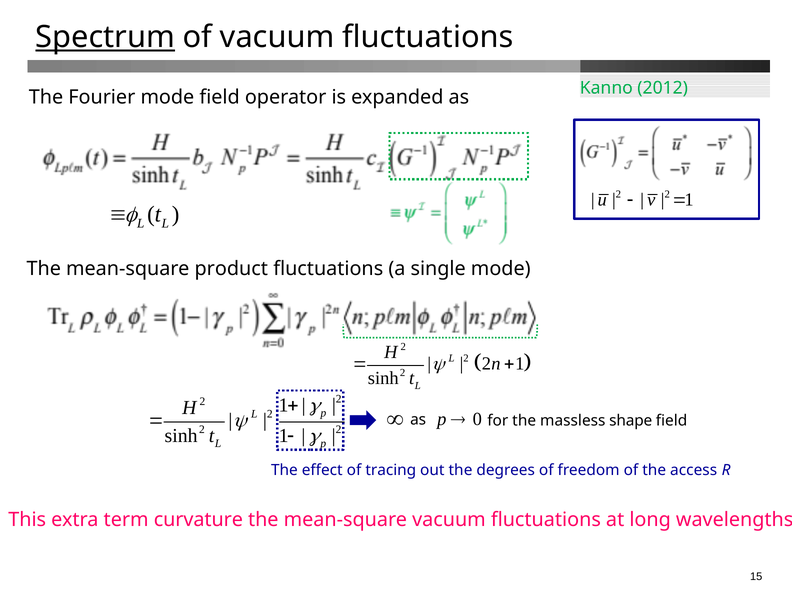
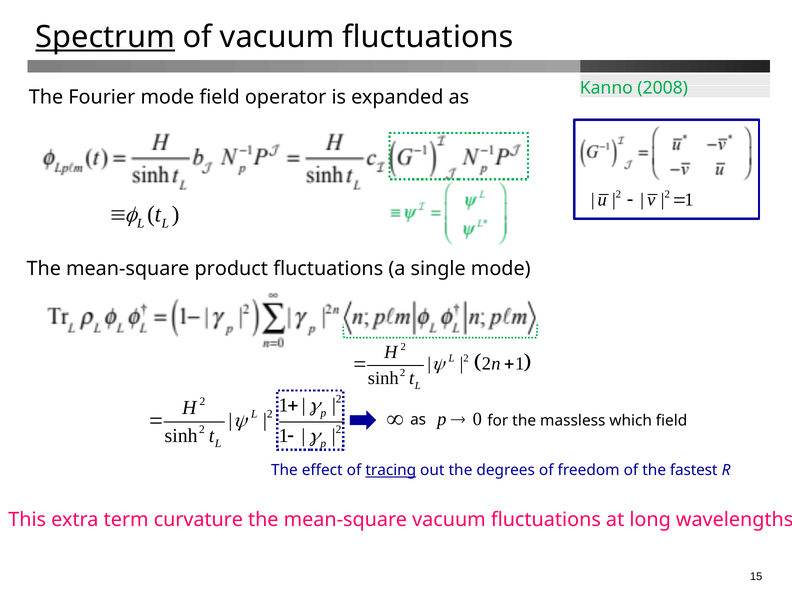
2012: 2012 -> 2008
shape: shape -> which
tracing underline: none -> present
access: access -> fastest
